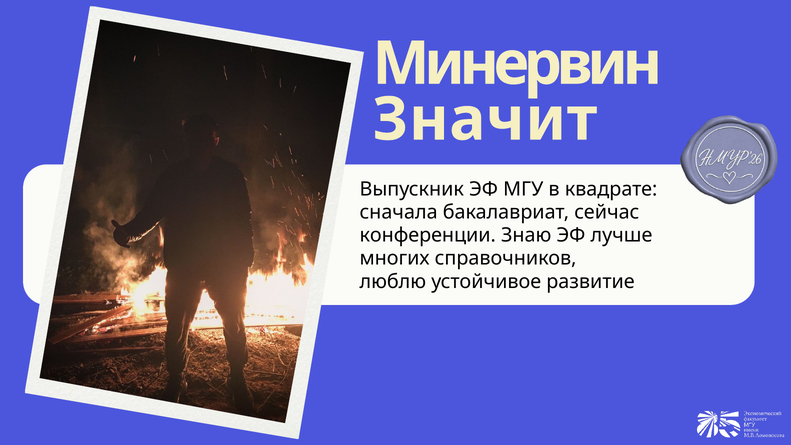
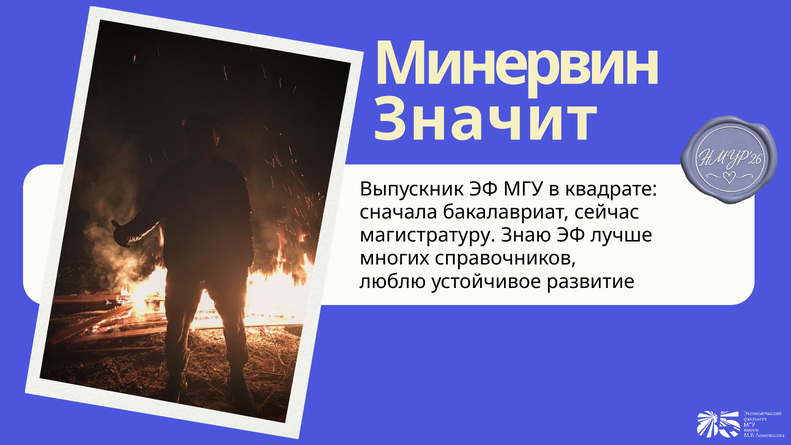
конференции: конференции -> магистратуру
